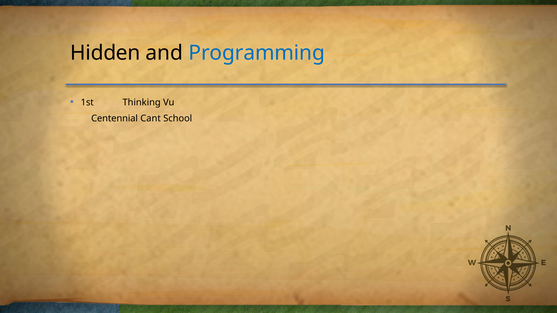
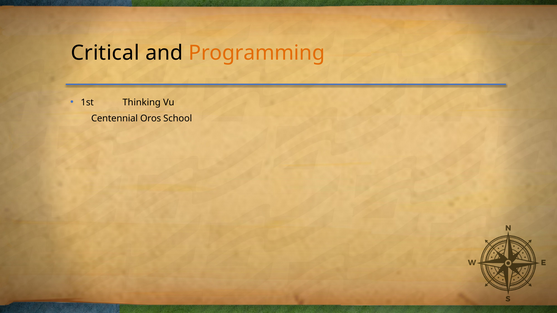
Hidden: Hidden -> Critical
Programming colour: blue -> orange
Cant: Cant -> Oros
